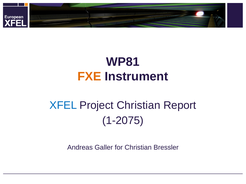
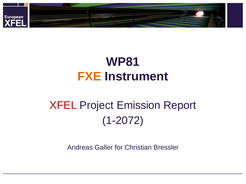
XFEL colour: blue -> red
Project Christian: Christian -> Emission
1-2075: 1-2075 -> 1-2072
